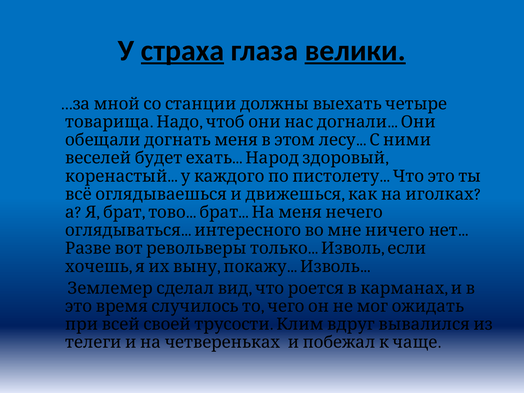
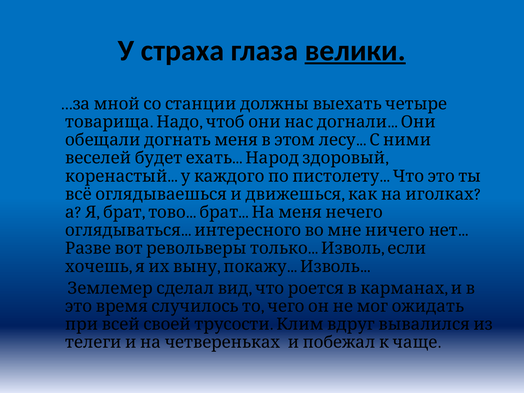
страха underline: present -> none
